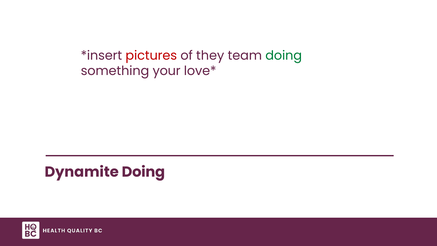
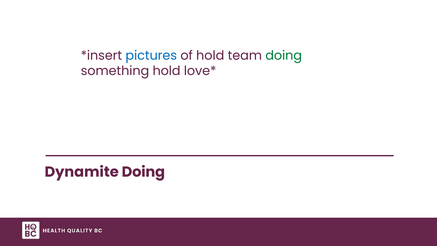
pictures colour: red -> blue
of they: they -> hold
something your: your -> hold
